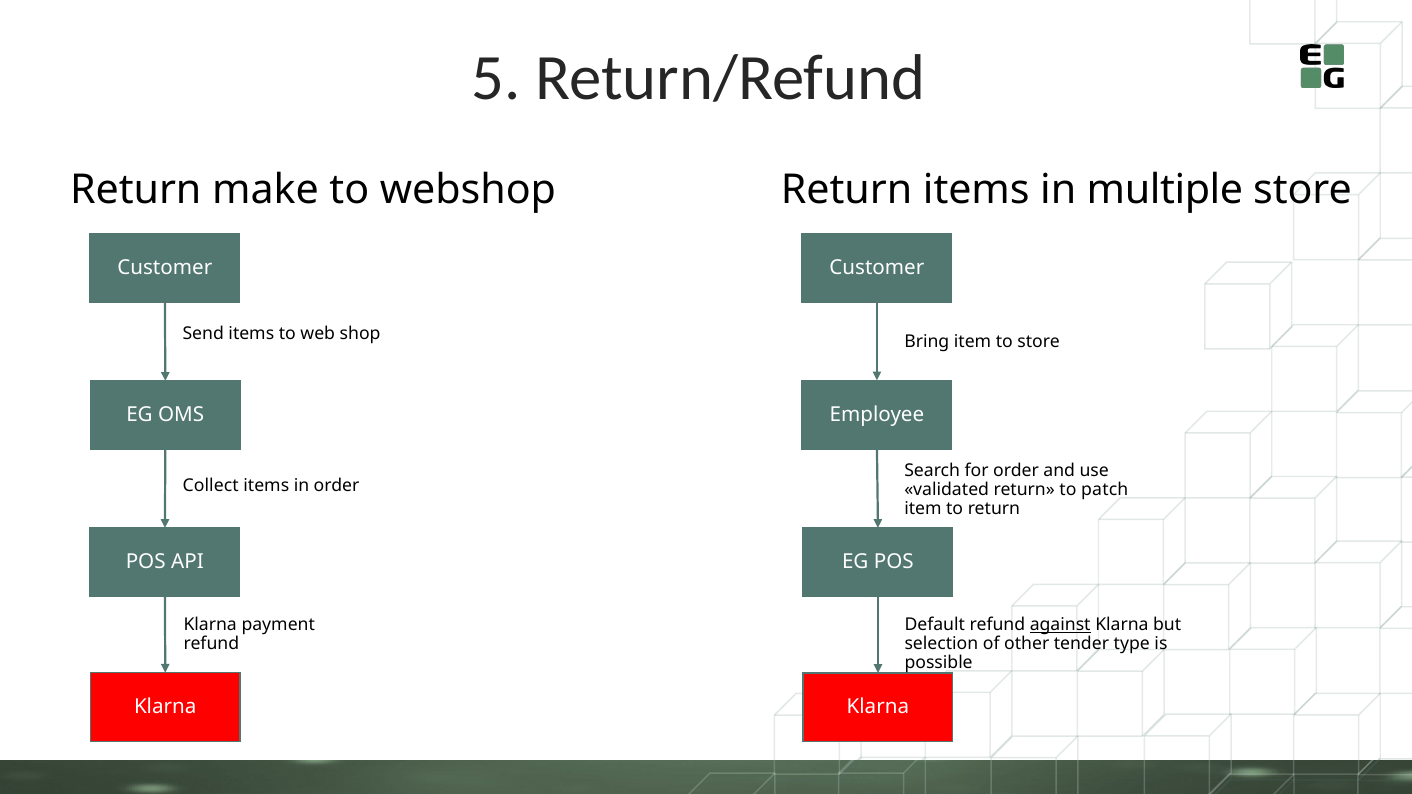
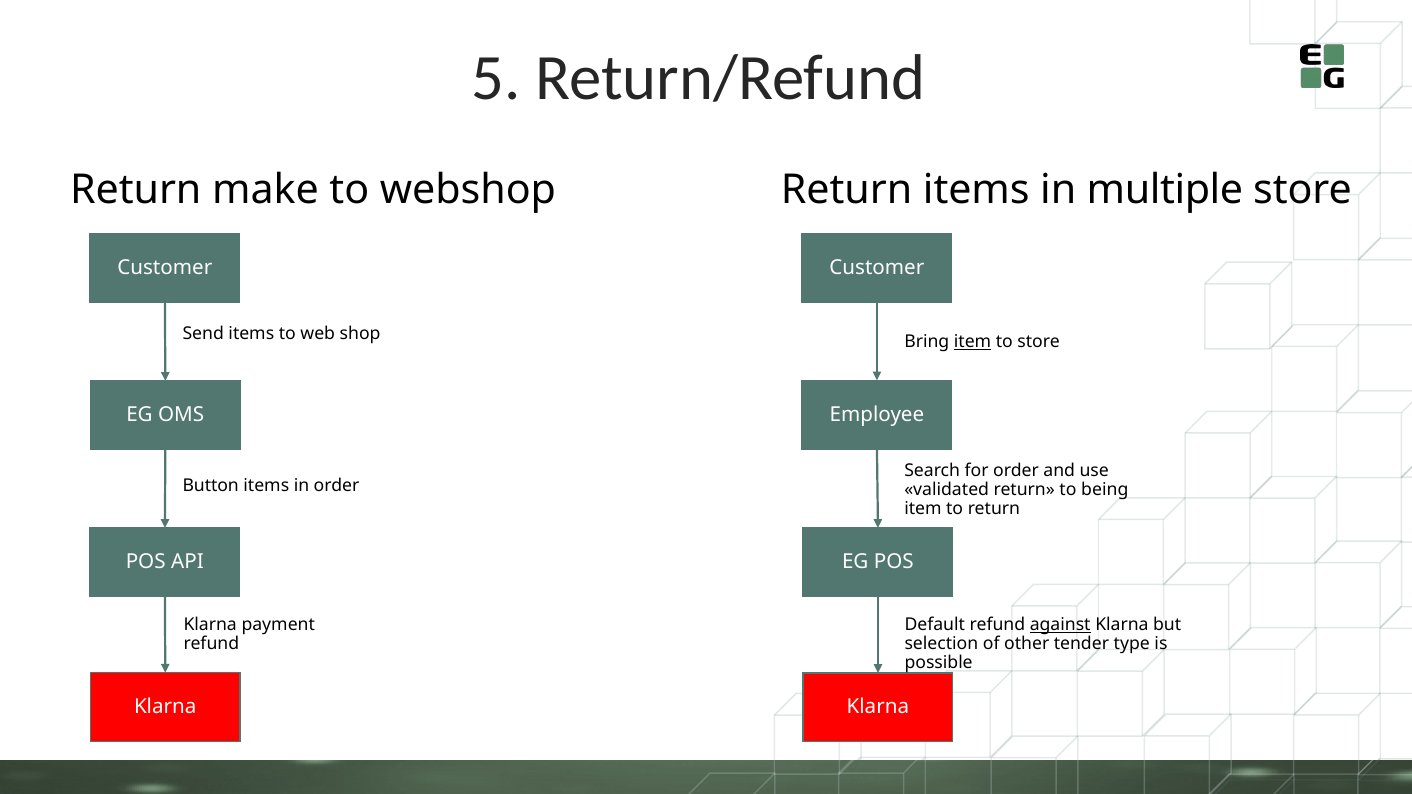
item at (973, 342) underline: none -> present
Collect: Collect -> Button
patch: patch -> being
